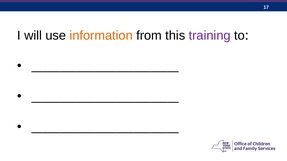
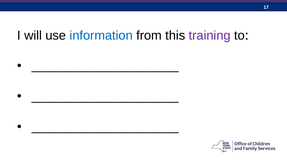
information colour: orange -> blue
